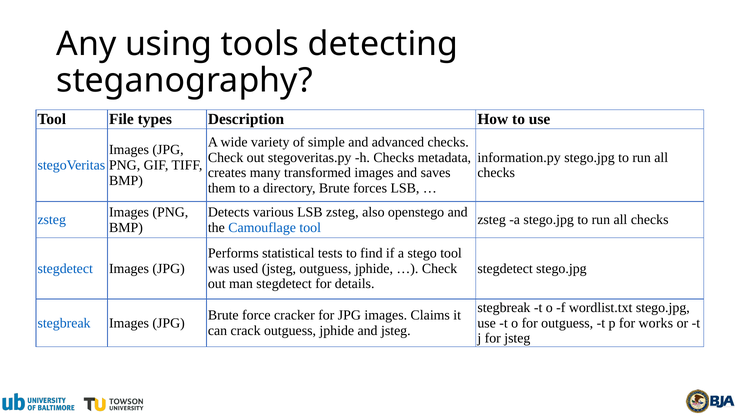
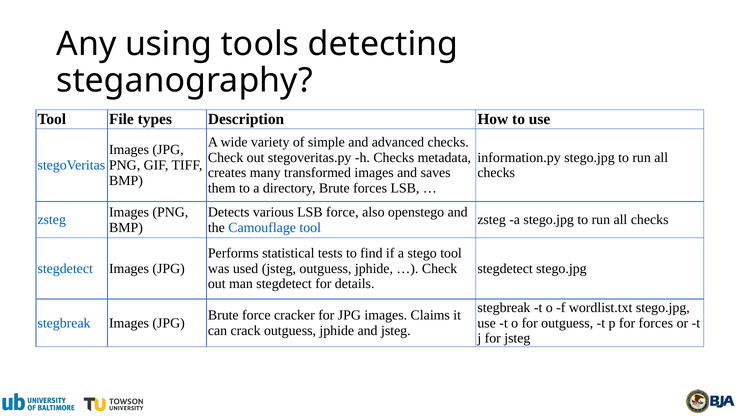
LSB zsteg: zsteg -> force
for works: works -> forces
